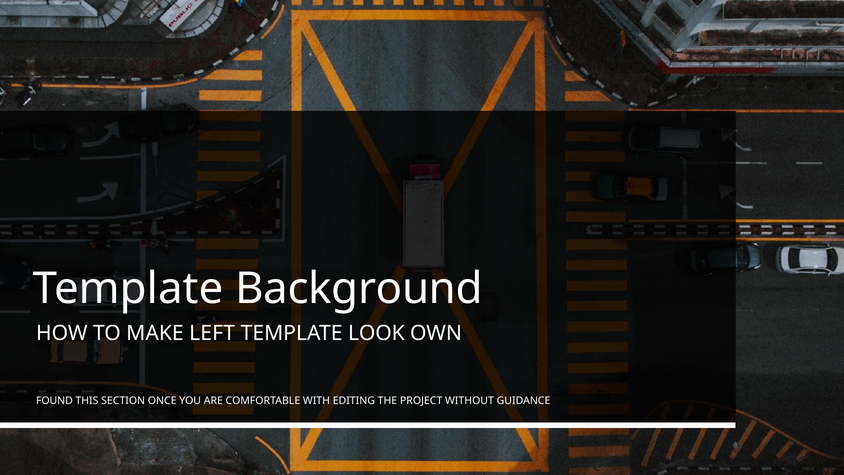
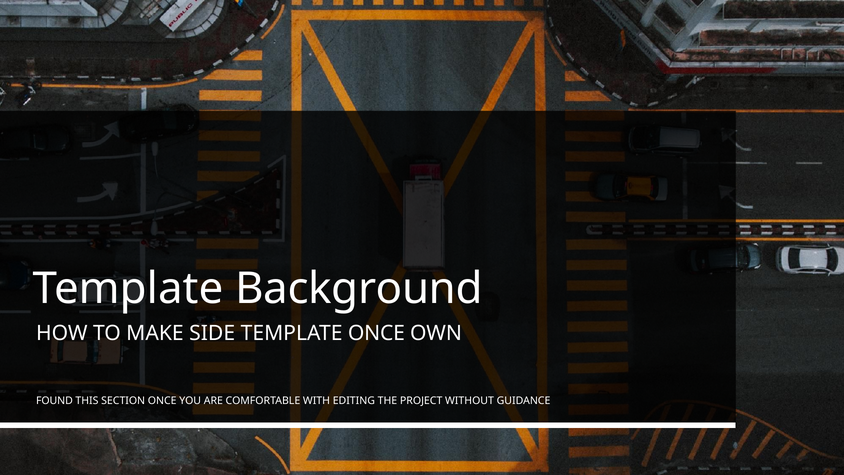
LEFT: LEFT -> SIDE
TEMPLATE LOOK: LOOK -> ONCE
